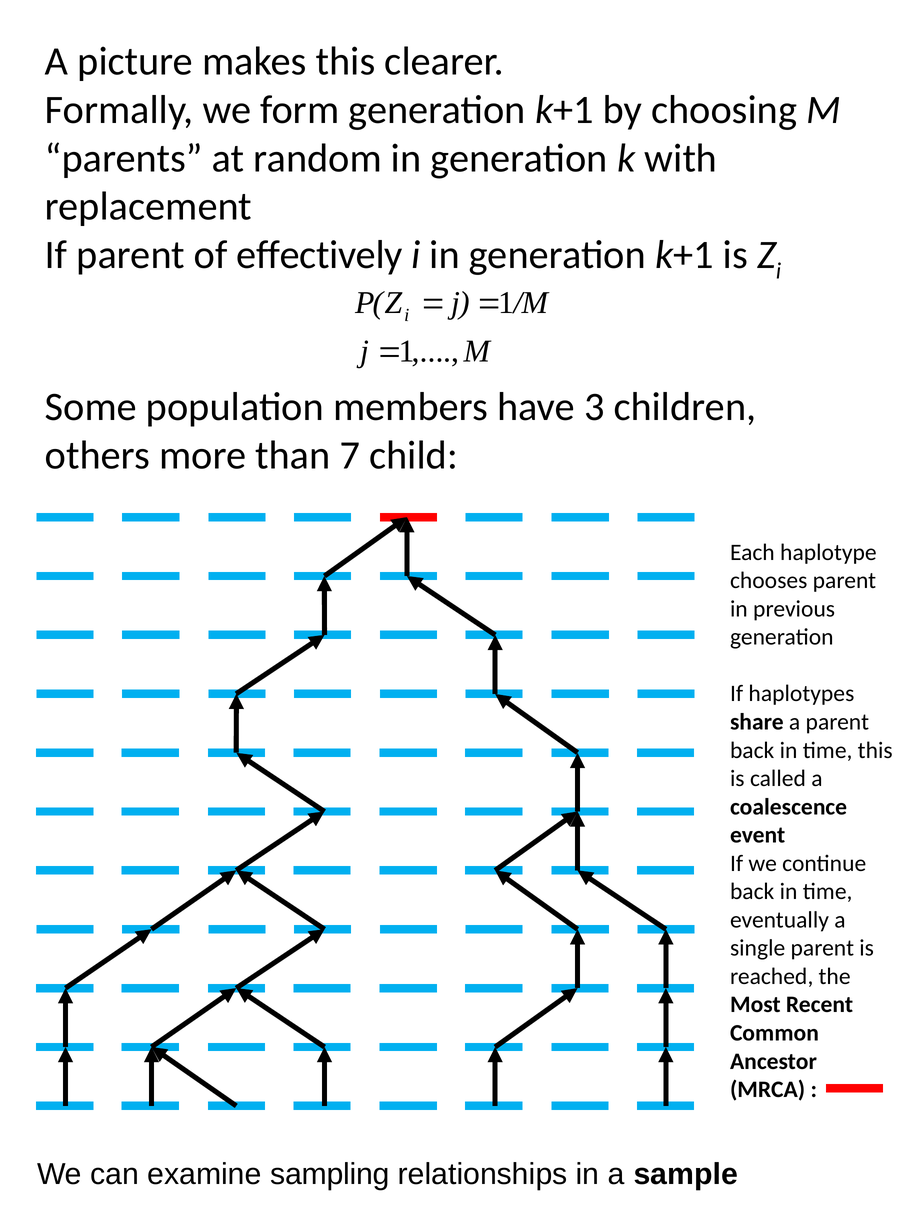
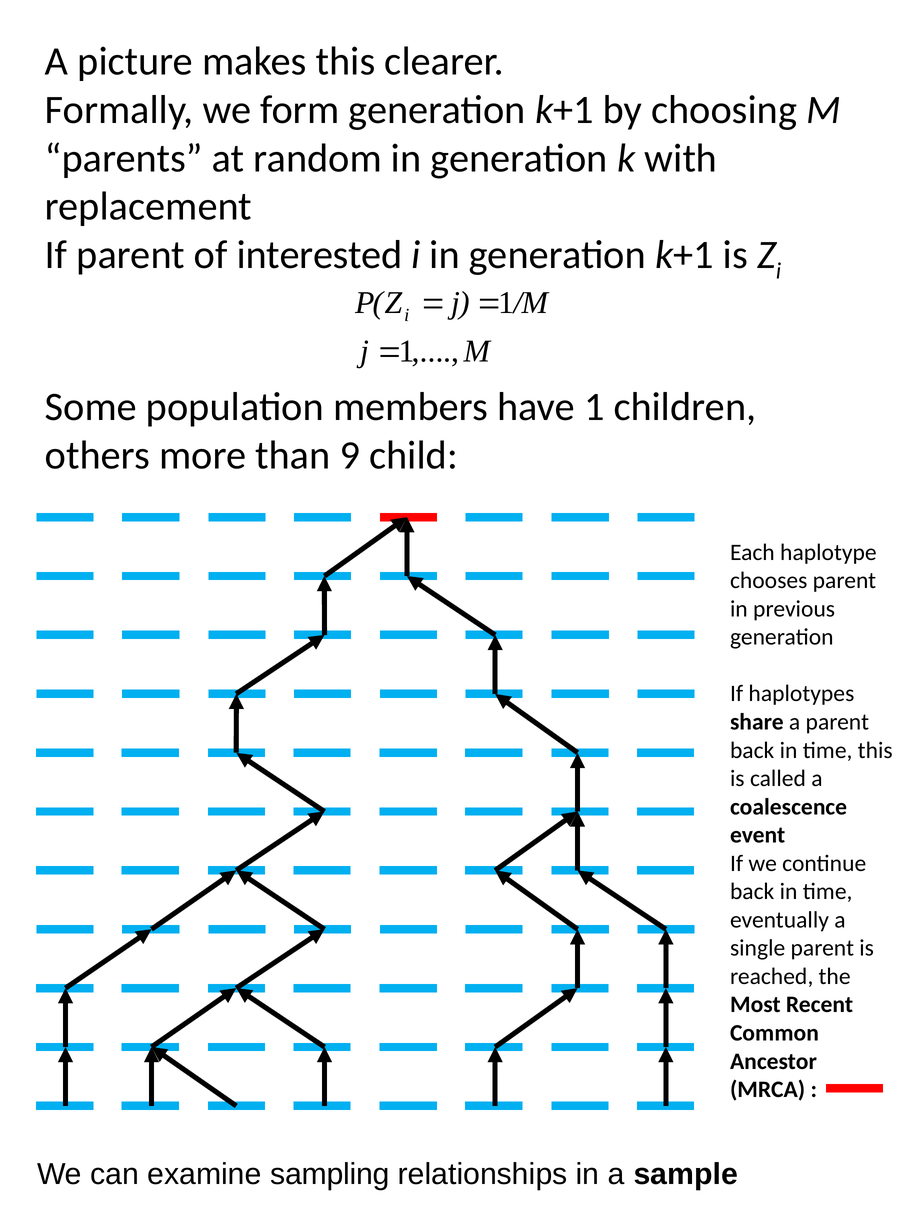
effectively: effectively -> interested
have 3: 3 -> 1
7: 7 -> 9
